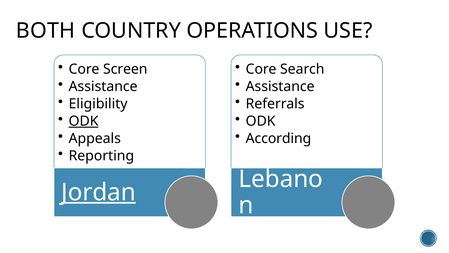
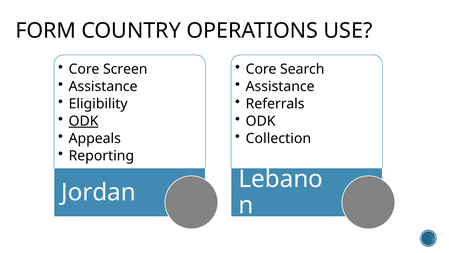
BOTH: BOTH -> FORM
According: According -> Collection
Jordan underline: present -> none
